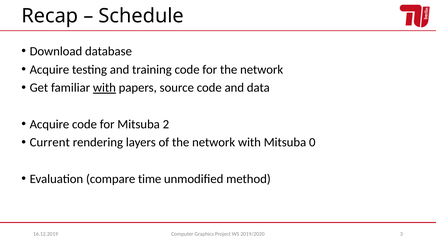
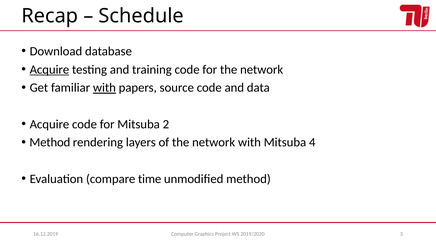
Acquire at (49, 70) underline: none -> present
Current at (50, 143): Current -> Method
0: 0 -> 4
